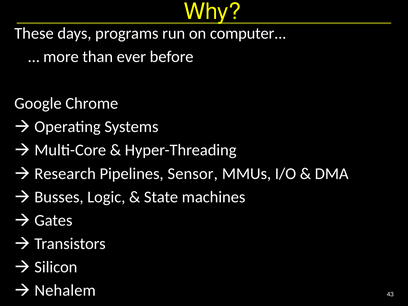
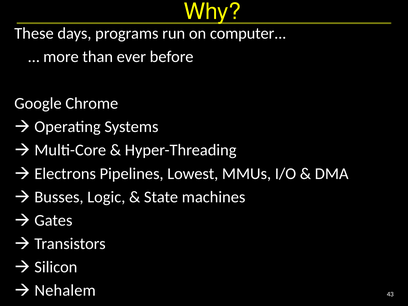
Research: Research -> Electrons
Sensor: Sensor -> Lowest
